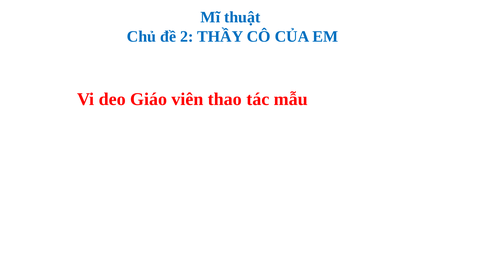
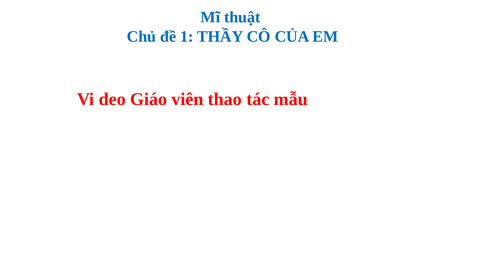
2: 2 -> 1
